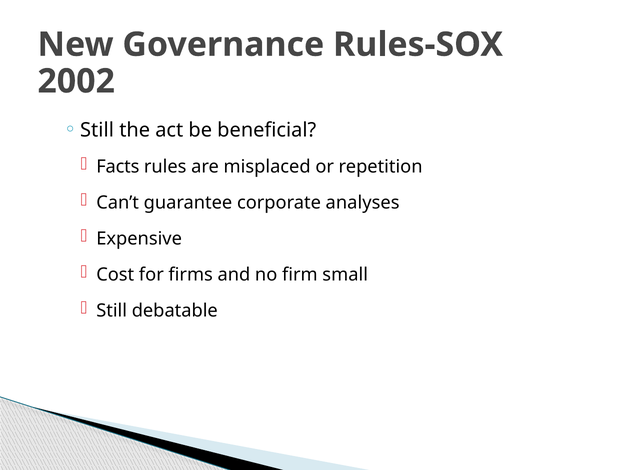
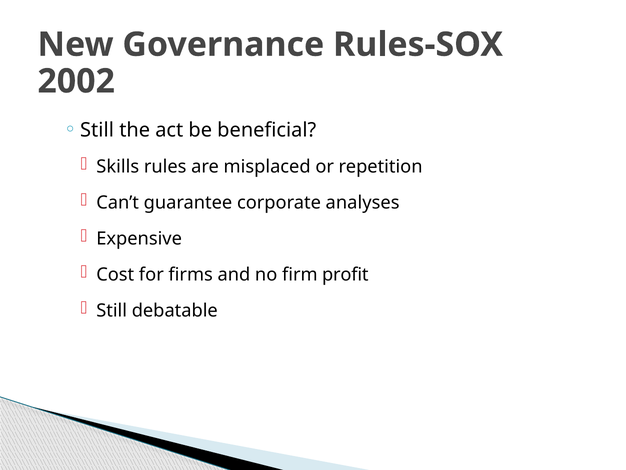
Facts: Facts -> Skills
small: small -> profit
